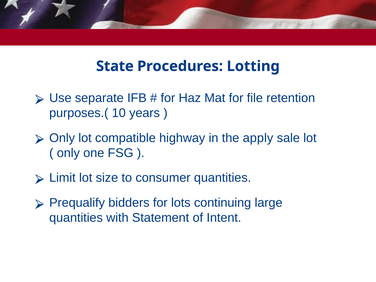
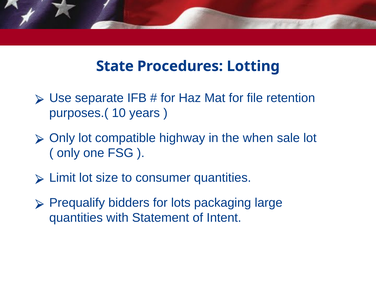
apply: apply -> when
continuing: continuing -> packaging
